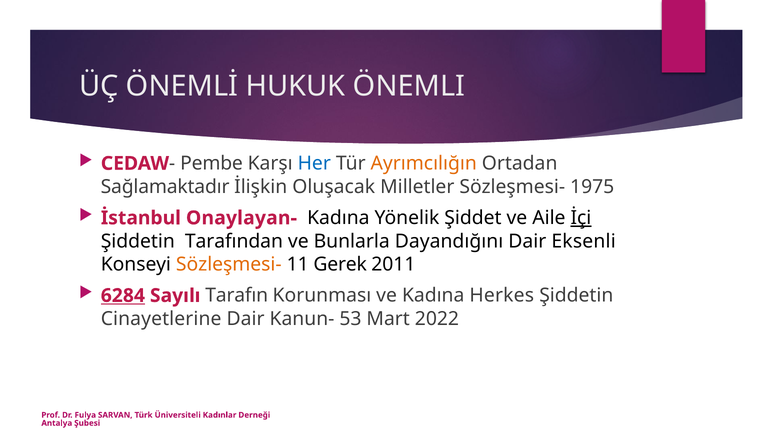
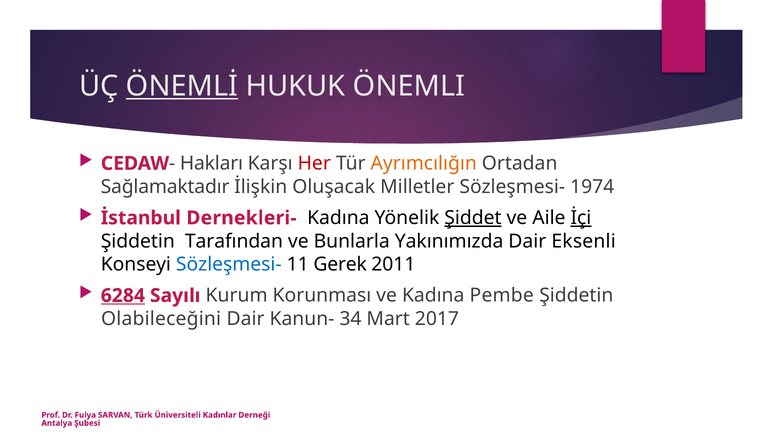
ÖNEMLİ underline: none -> present
Pembe: Pembe -> Hakları
Her colour: blue -> red
1975: 1975 -> 1974
Onaylayan-: Onaylayan- -> Dernekleri-
Şiddet underline: none -> present
Dayandığını: Dayandığını -> Yakınımızda
Sözleşmesi- at (229, 264) colour: orange -> blue
Tarafın: Tarafın -> Kurum
Herkes: Herkes -> Pembe
Cinayetlerine: Cinayetlerine -> Olabileceğini
53: 53 -> 34
2022: 2022 -> 2017
